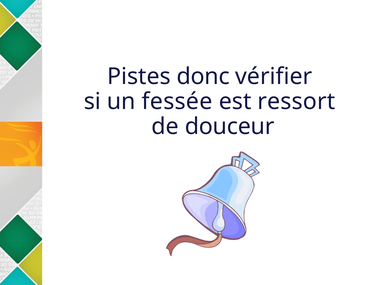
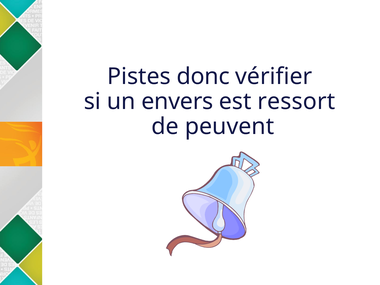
fessée: fessée -> envers
douceur: douceur -> peuvent
